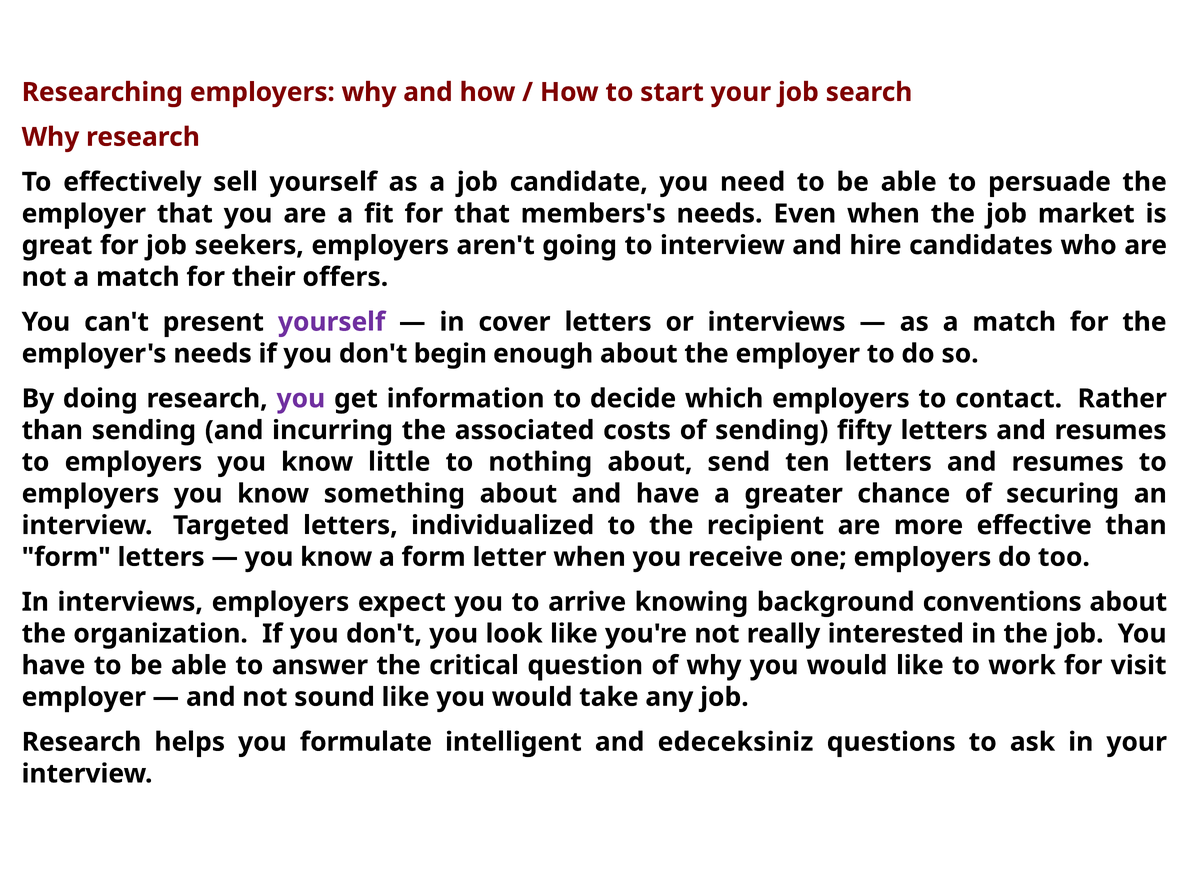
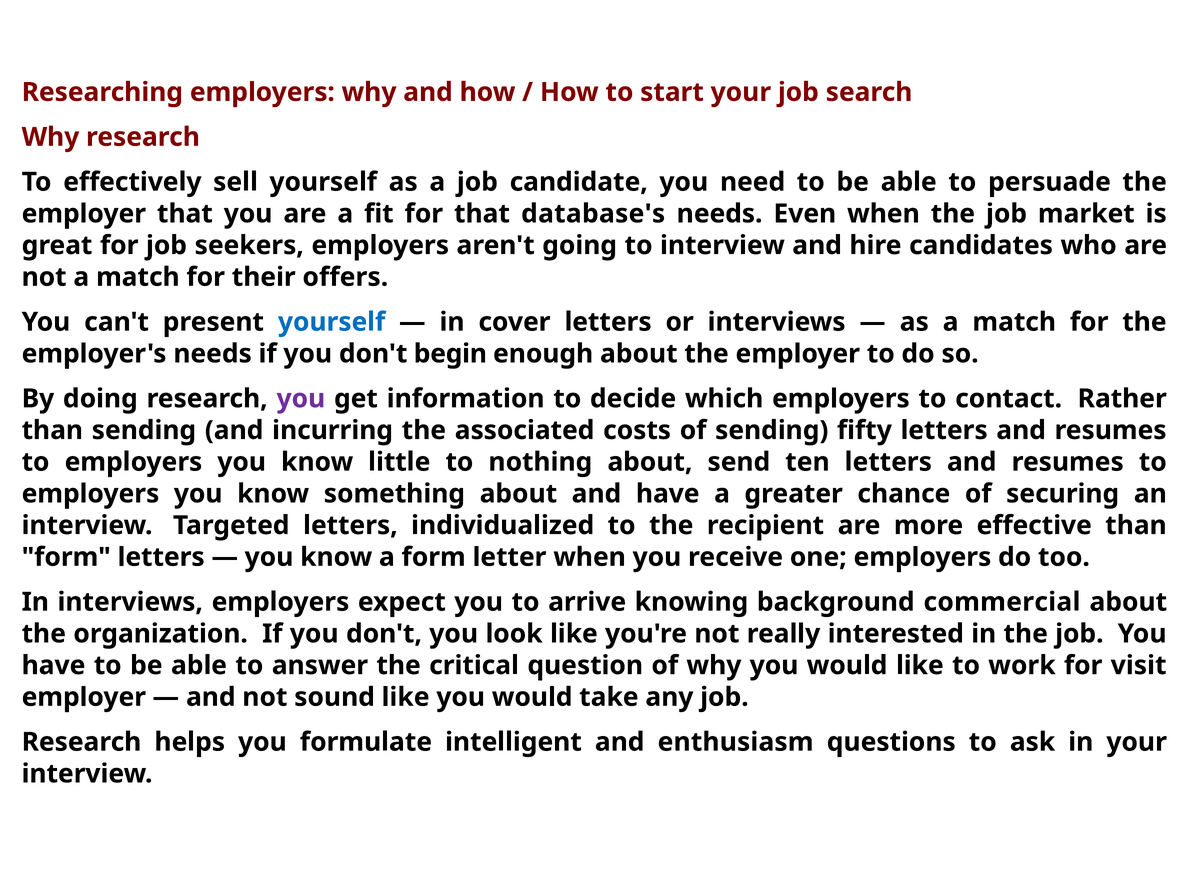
members's: members's -> database's
yourself at (332, 322) colour: purple -> blue
conventions: conventions -> commercial
edeceksiniz: edeceksiniz -> enthusiasm
